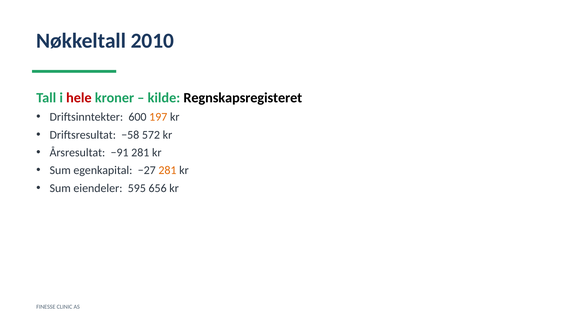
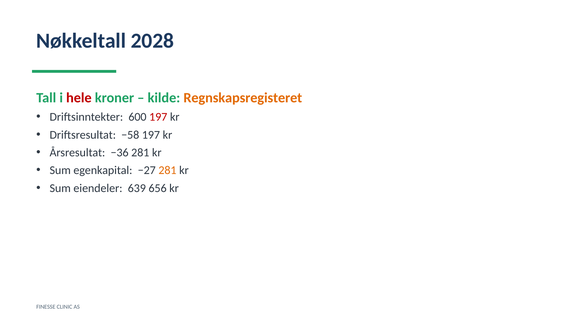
2010: 2010 -> 2028
Regnskapsregisteret colour: black -> orange
197 at (158, 117) colour: orange -> red
−58 572: 572 -> 197
−91: −91 -> −36
595: 595 -> 639
